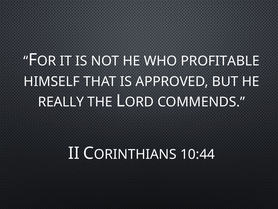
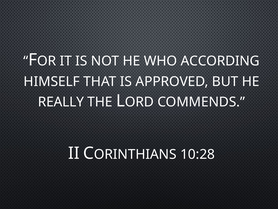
PROFITABLE: PROFITABLE -> ACCORDING
10:44: 10:44 -> 10:28
